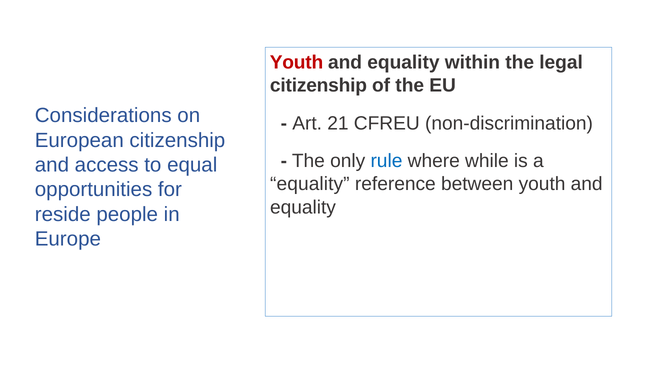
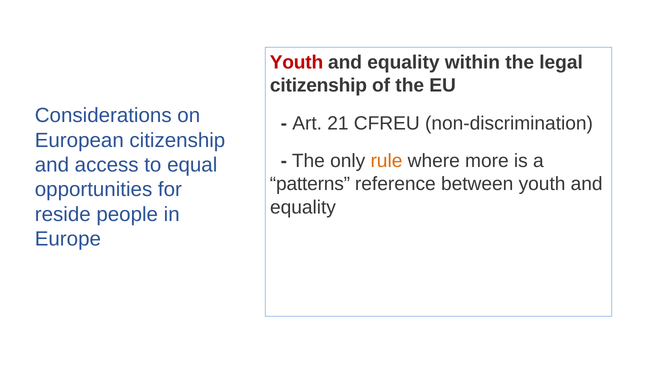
rule colour: blue -> orange
while: while -> more
equality at (310, 184): equality -> patterns
